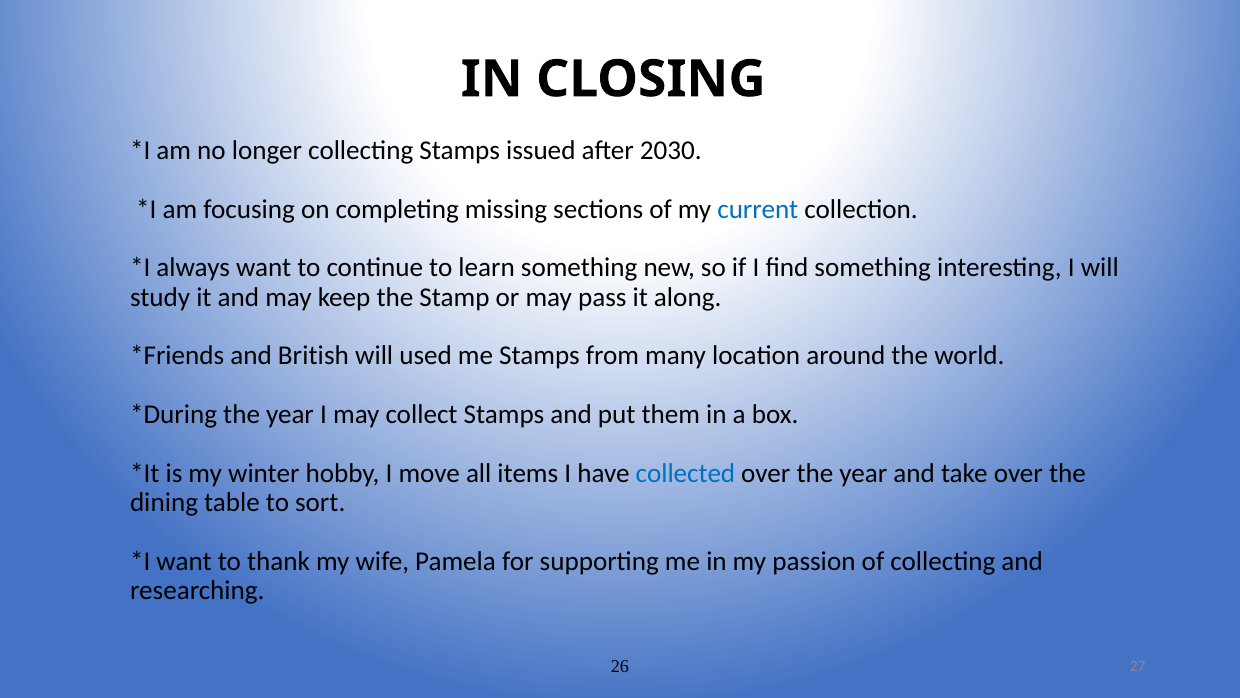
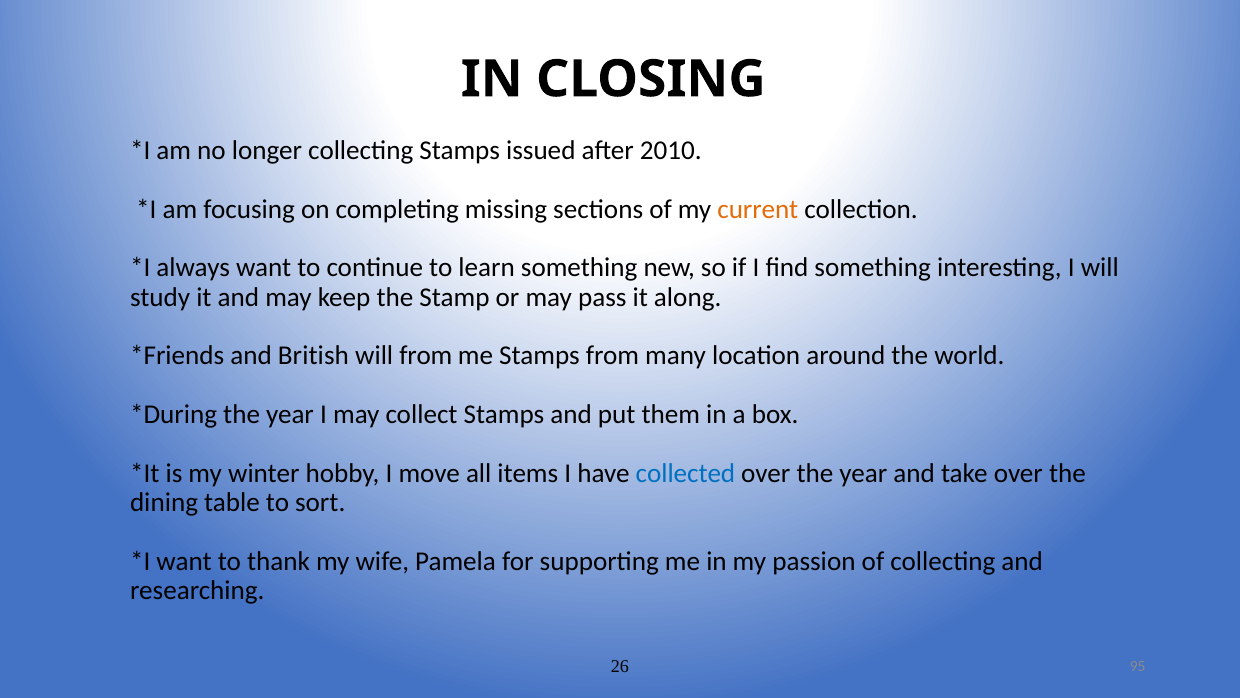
2030: 2030 -> 2010
current colour: blue -> orange
will used: used -> from
27: 27 -> 95
